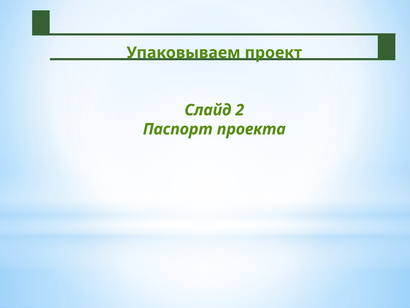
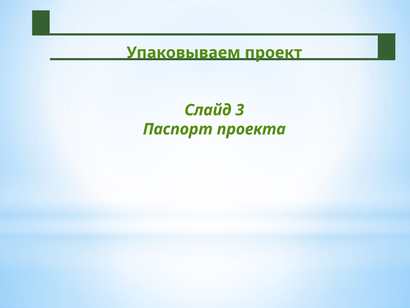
2: 2 -> 3
